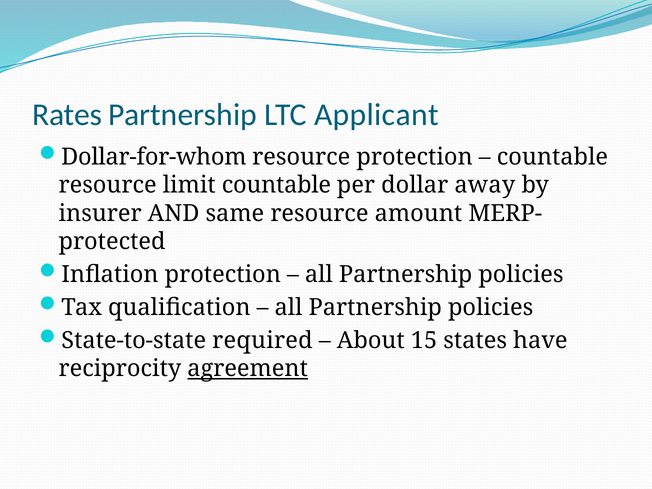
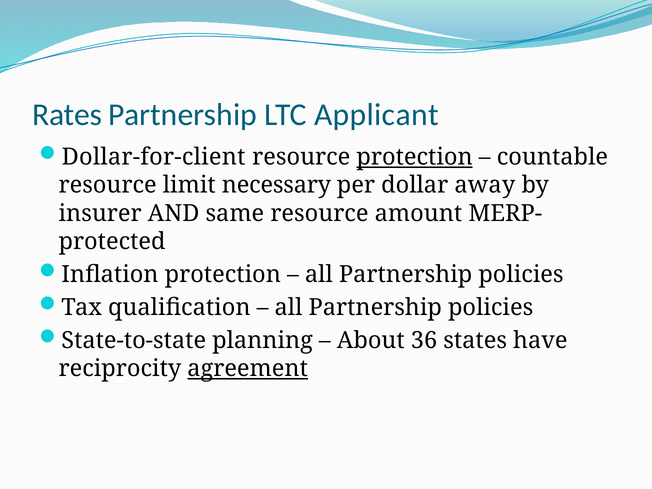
Dollar-for-whom: Dollar-for-whom -> Dollar-for-client
protection at (415, 157) underline: none -> present
limit countable: countable -> necessary
required: required -> planning
15: 15 -> 36
